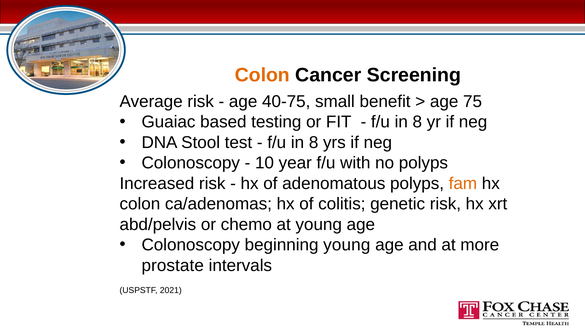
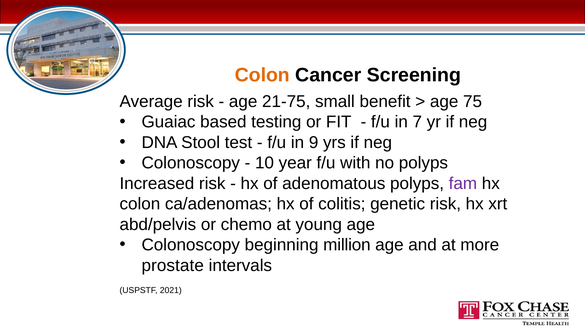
40-75: 40-75 -> 21-75
8 at (417, 122): 8 -> 7
8 at (314, 143): 8 -> 9
fam colour: orange -> purple
beginning young: young -> million
